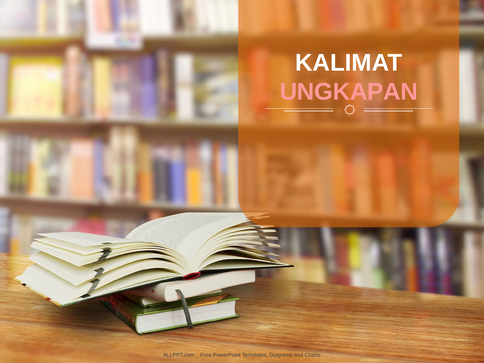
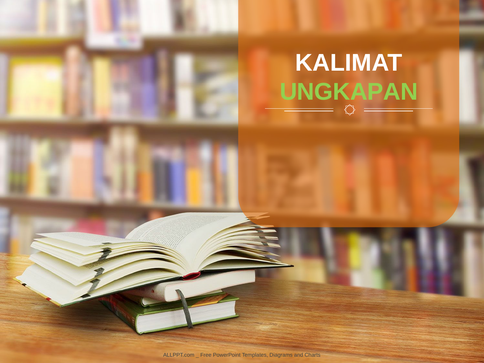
UNGKAPAN colour: pink -> light green
